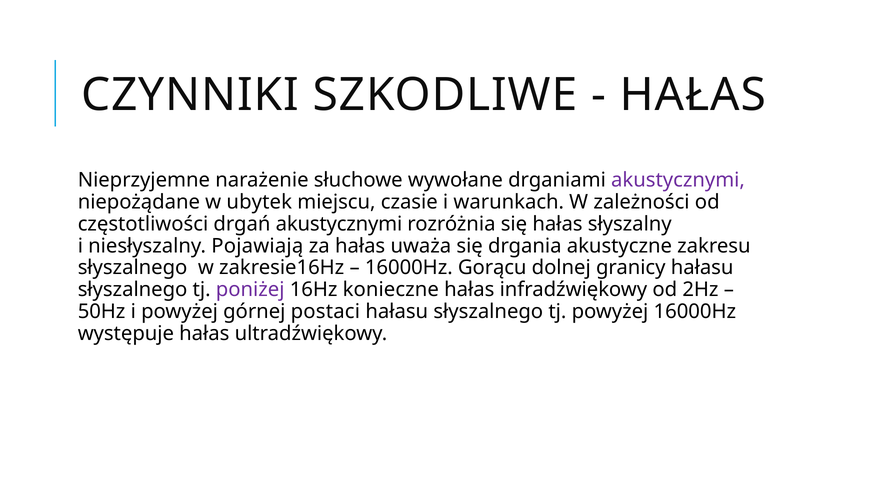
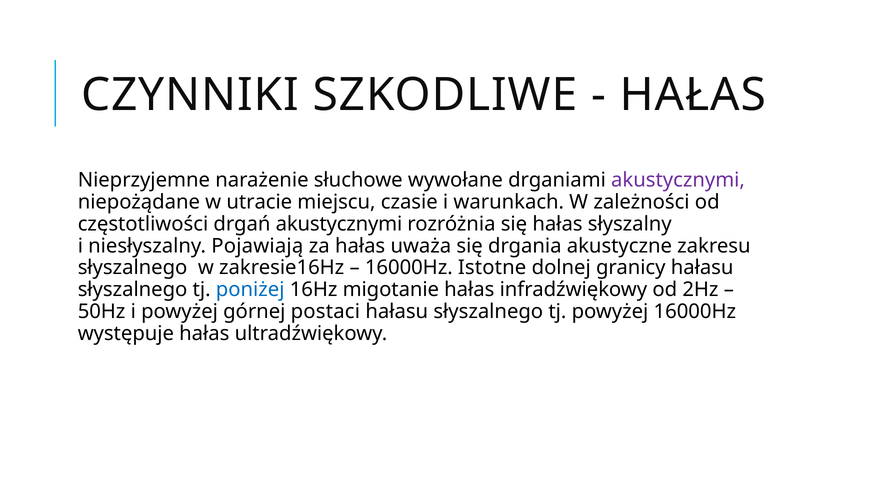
ubytek: ubytek -> utracie
Gorącu: Gorącu -> Istotne
poniżej colour: purple -> blue
konieczne: konieczne -> migotanie
